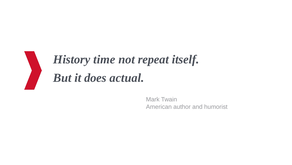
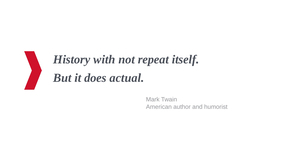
time: time -> with
